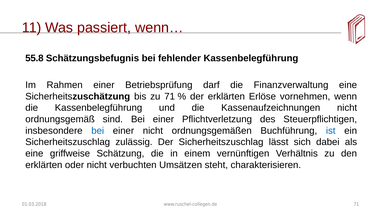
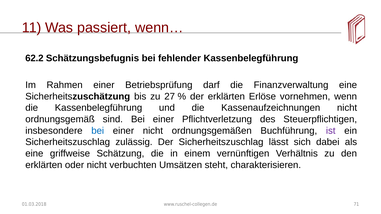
55.8: 55.8 -> 62.2
zu 71: 71 -> 27
ist colour: blue -> purple
